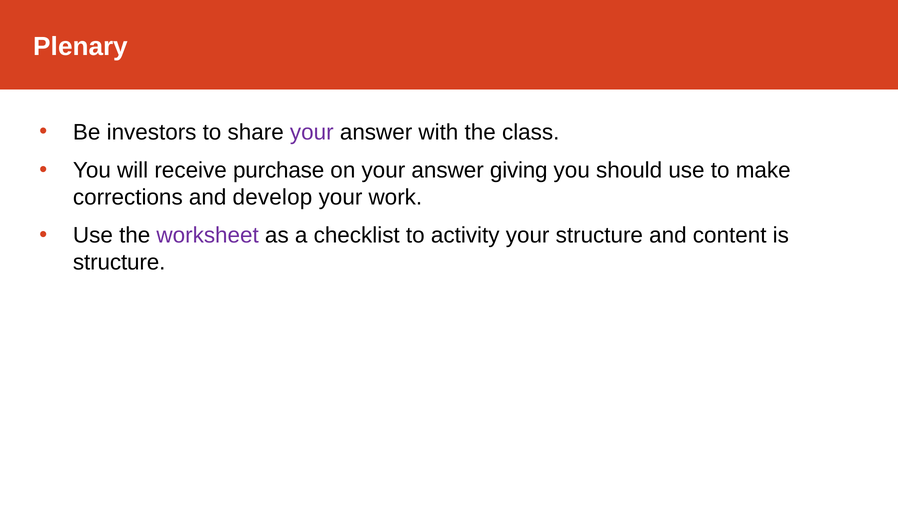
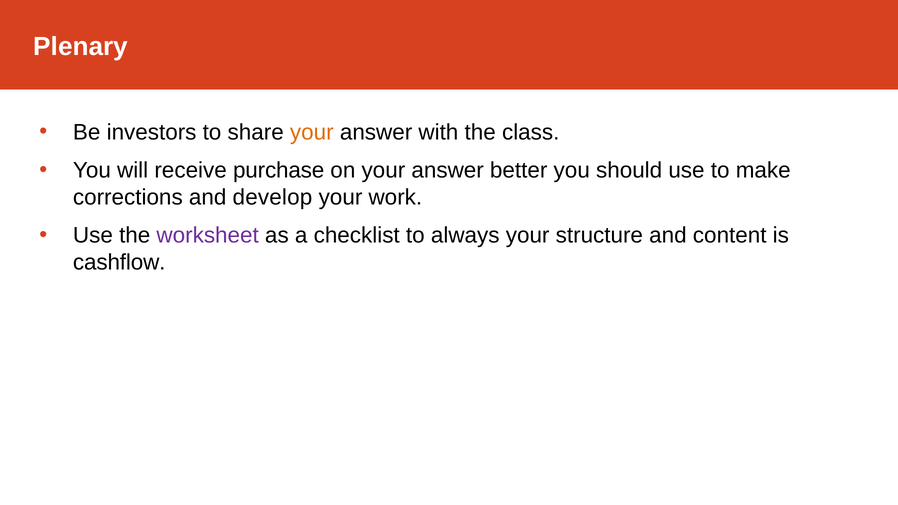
your at (312, 132) colour: purple -> orange
giving: giving -> better
activity: activity -> always
structure at (119, 262): structure -> cashflow
